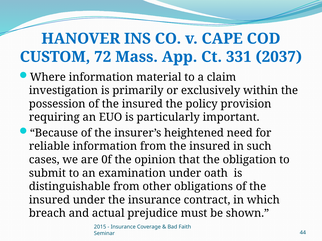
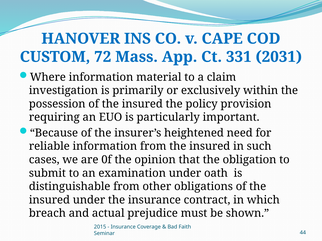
2037: 2037 -> 2031
